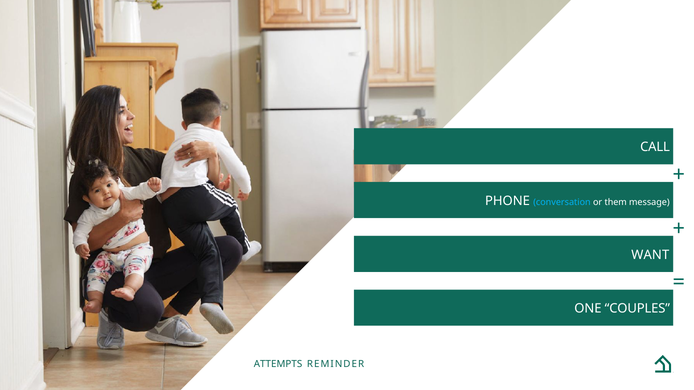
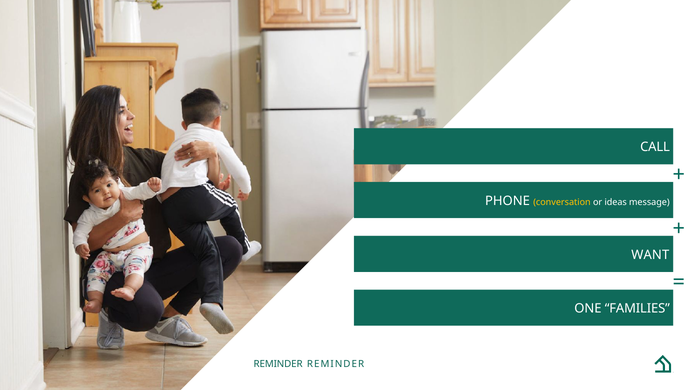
conversation colour: light blue -> yellow
them: them -> ideas
COUPLES: COUPLES -> FAMILIES
ATTEMPTS at (278, 365): ATTEMPTS -> REMINDER
